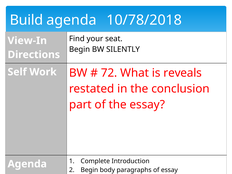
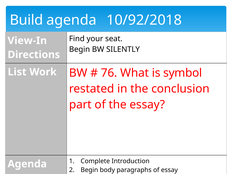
10/78/2018: 10/78/2018 -> 10/92/2018
Self: Self -> List
72: 72 -> 76
reveals: reveals -> symbol
